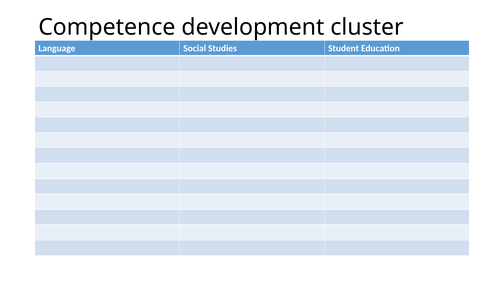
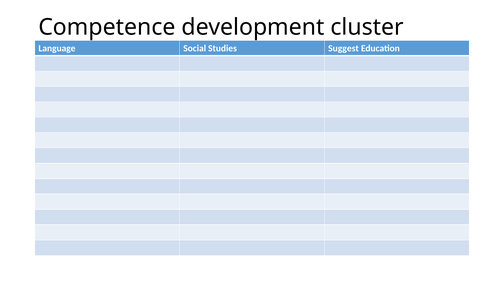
Student: Student -> Suggest
